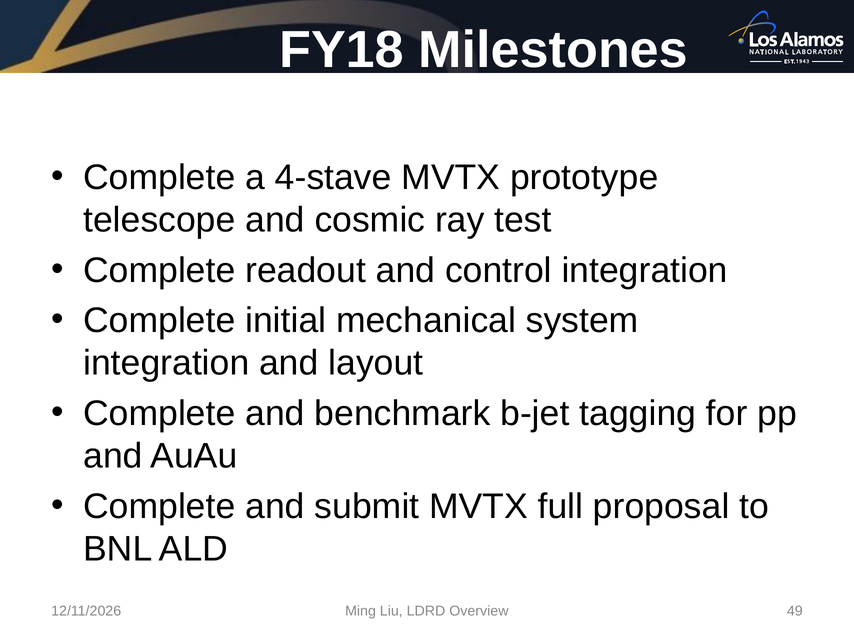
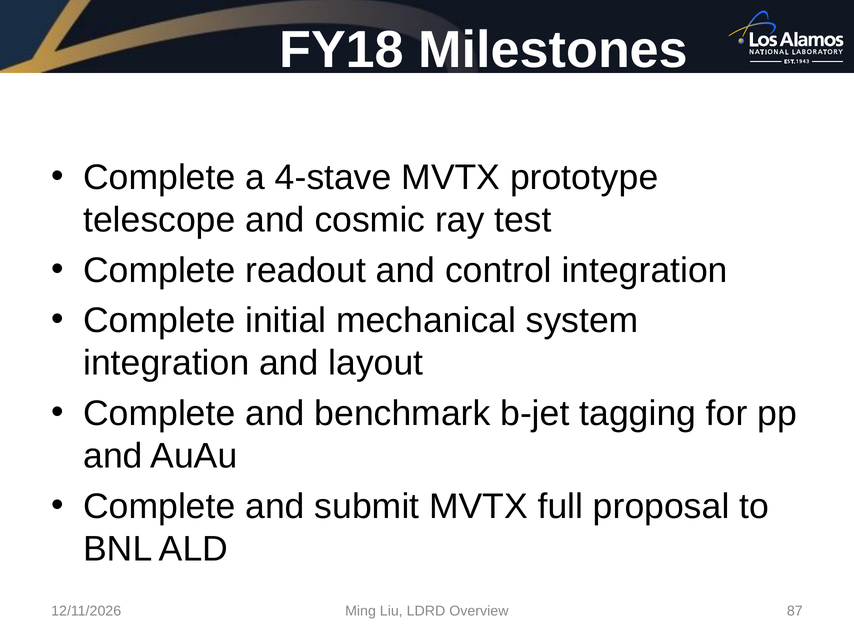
49: 49 -> 87
